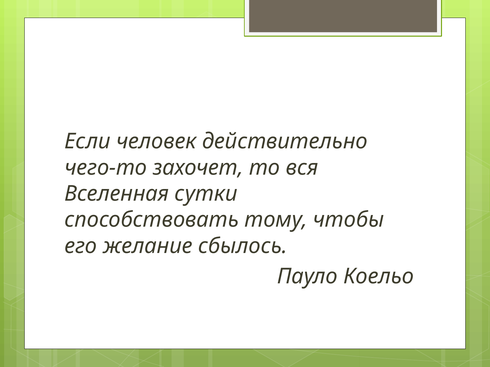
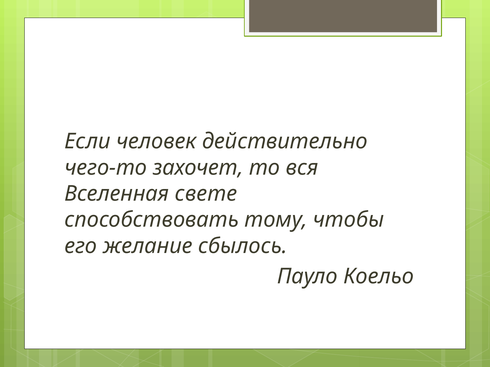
сутки: сутки -> свете
